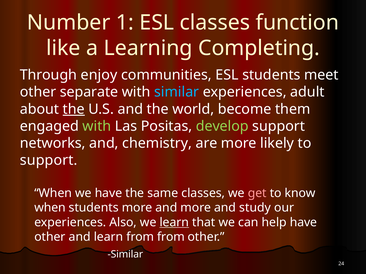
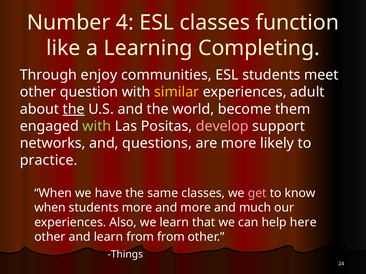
1: 1 -> 4
separate: separate -> question
similar at (177, 92) colour: light blue -> yellow
develop colour: light green -> pink
chemistry: chemistry -> questions
support at (49, 161): support -> practice
study: study -> much
learn at (174, 223) underline: present -> none
help have: have -> here
Similar at (125, 255): Similar -> Things
